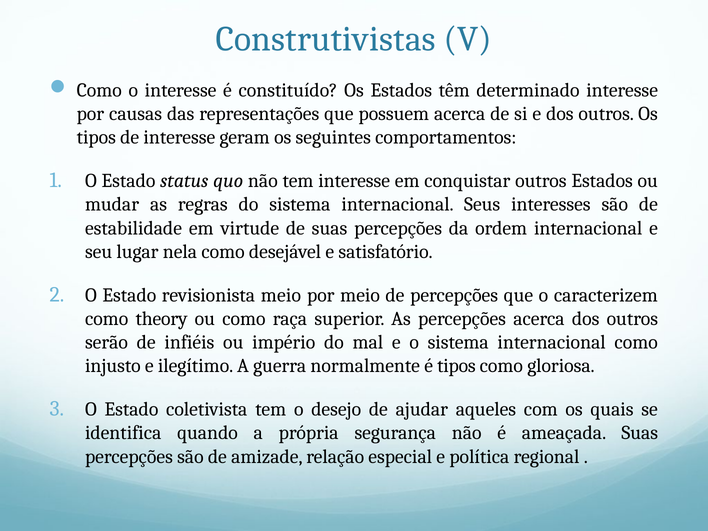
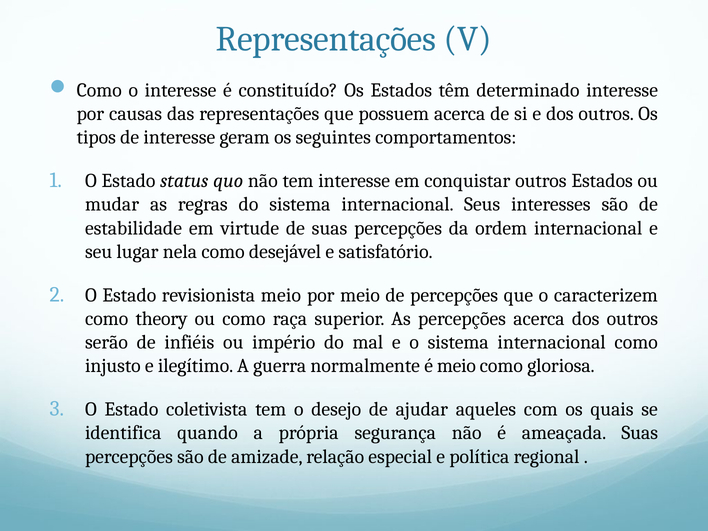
Construtivistas at (326, 39): Construtivistas -> Representações
é tipos: tipos -> meio
